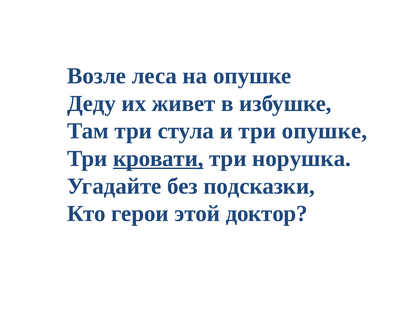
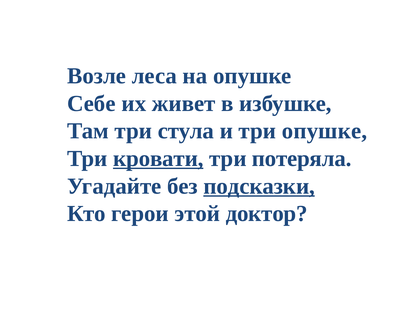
Деду: Деду -> Себе
норушка: норушка -> потеряла
подсказки underline: none -> present
